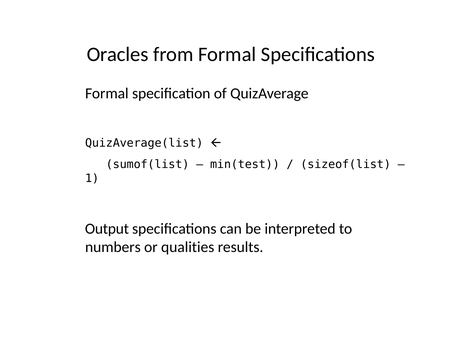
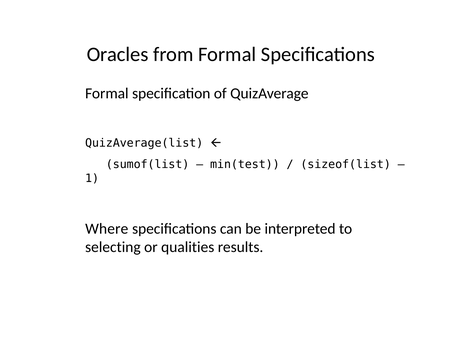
Output: Output -> Where
numbers: numbers -> selecting
